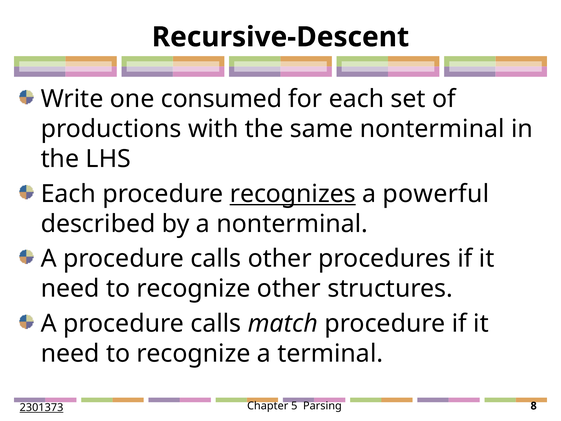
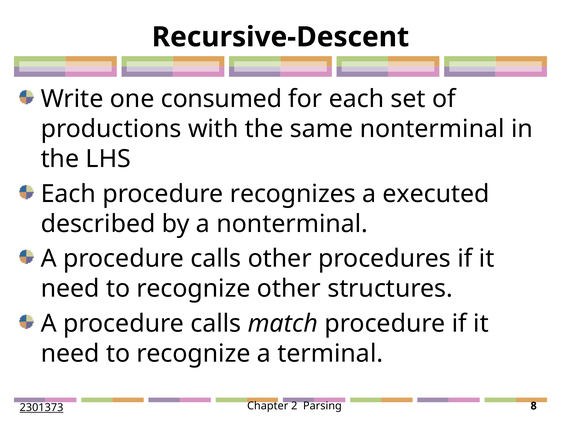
recognizes underline: present -> none
powerful: powerful -> executed
5: 5 -> 2
